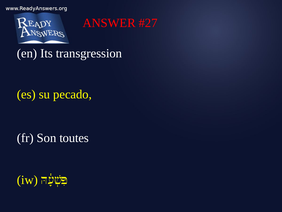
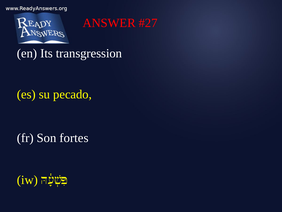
toutes: toutes -> fortes
